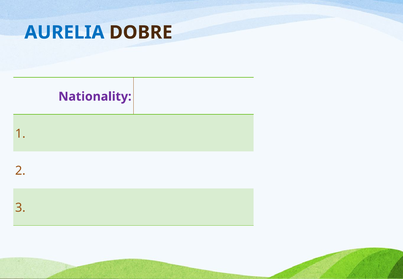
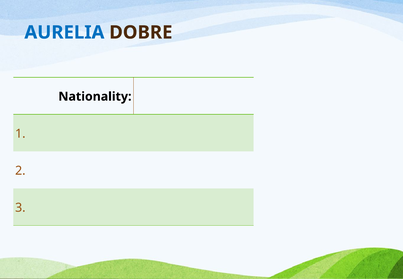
Nationality colour: purple -> black
